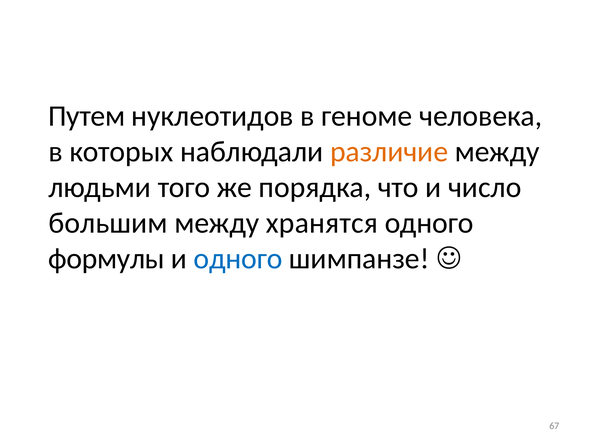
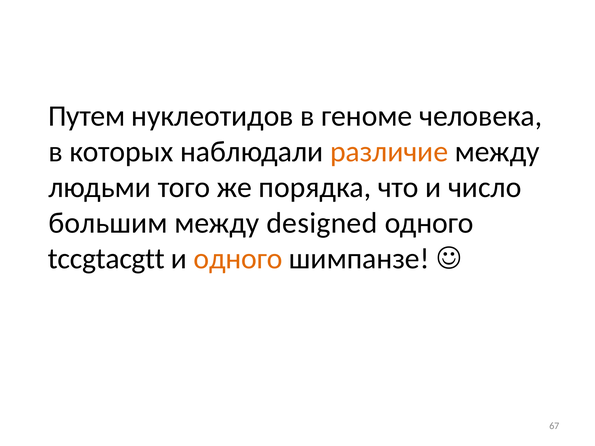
хранятся: хранятся -> designed
формулы: формулы -> tccgtacgtt
одного at (238, 259) colour: blue -> orange
